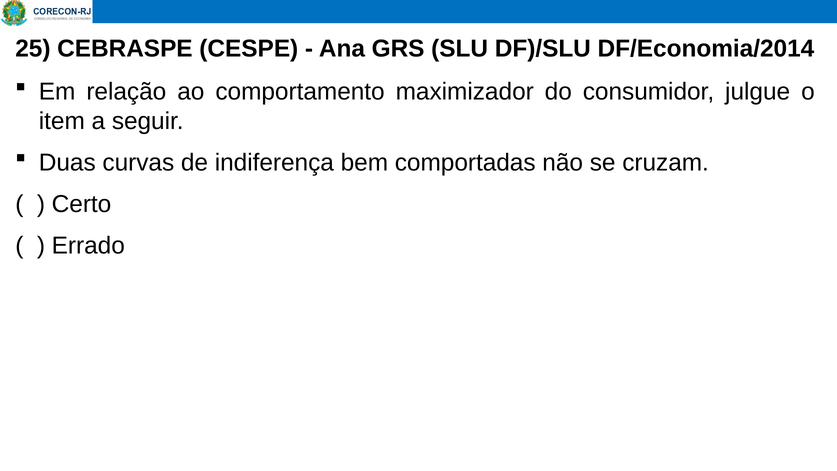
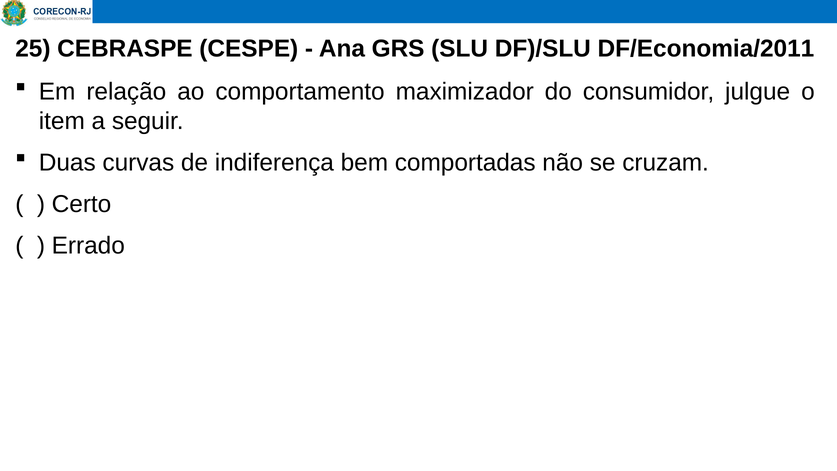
DF/Economia/2014: DF/Economia/2014 -> DF/Economia/2011
